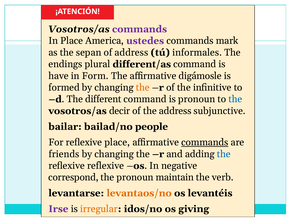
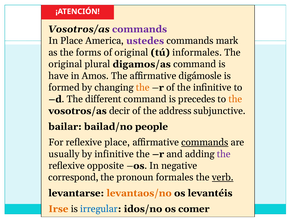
sepan: sepan -> forms
of address: address -> original
endings at (65, 64): endings -> original
different/as: different/as -> digamos/as
Form: Form -> Amos
is pronoun: pronoun -> precedes
the at (235, 99) colour: blue -> orange
friends: friends -> usually
changing at (114, 153): changing -> infinitive
the at (224, 153) colour: blue -> purple
reflexive reflexive: reflexive -> opposite
maintain: maintain -> formales
verb underline: none -> present
Irse colour: purple -> orange
irregular colour: orange -> blue
giving: giving -> comer
